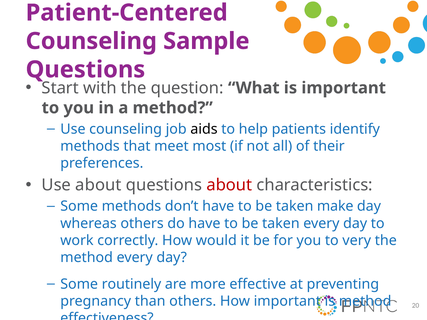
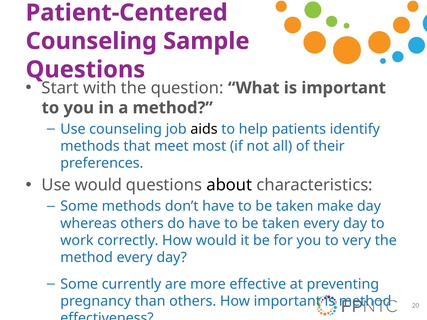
Use about: about -> would
about at (229, 185) colour: red -> black
routinely: routinely -> currently
